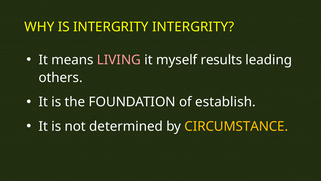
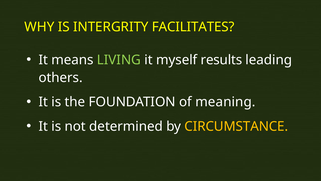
INTERGRITY INTERGRITY: INTERGRITY -> FACILITATES
LIVING colour: pink -> light green
establish: establish -> meaning
